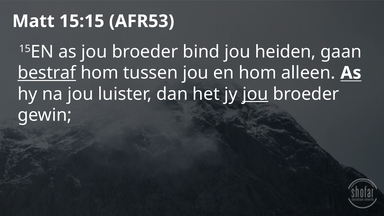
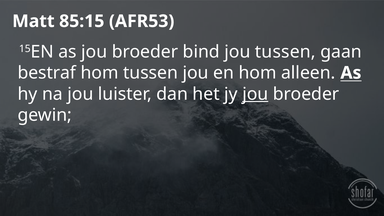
15:15: 15:15 -> 85:15
jou heiden: heiden -> tussen
bestraf underline: present -> none
